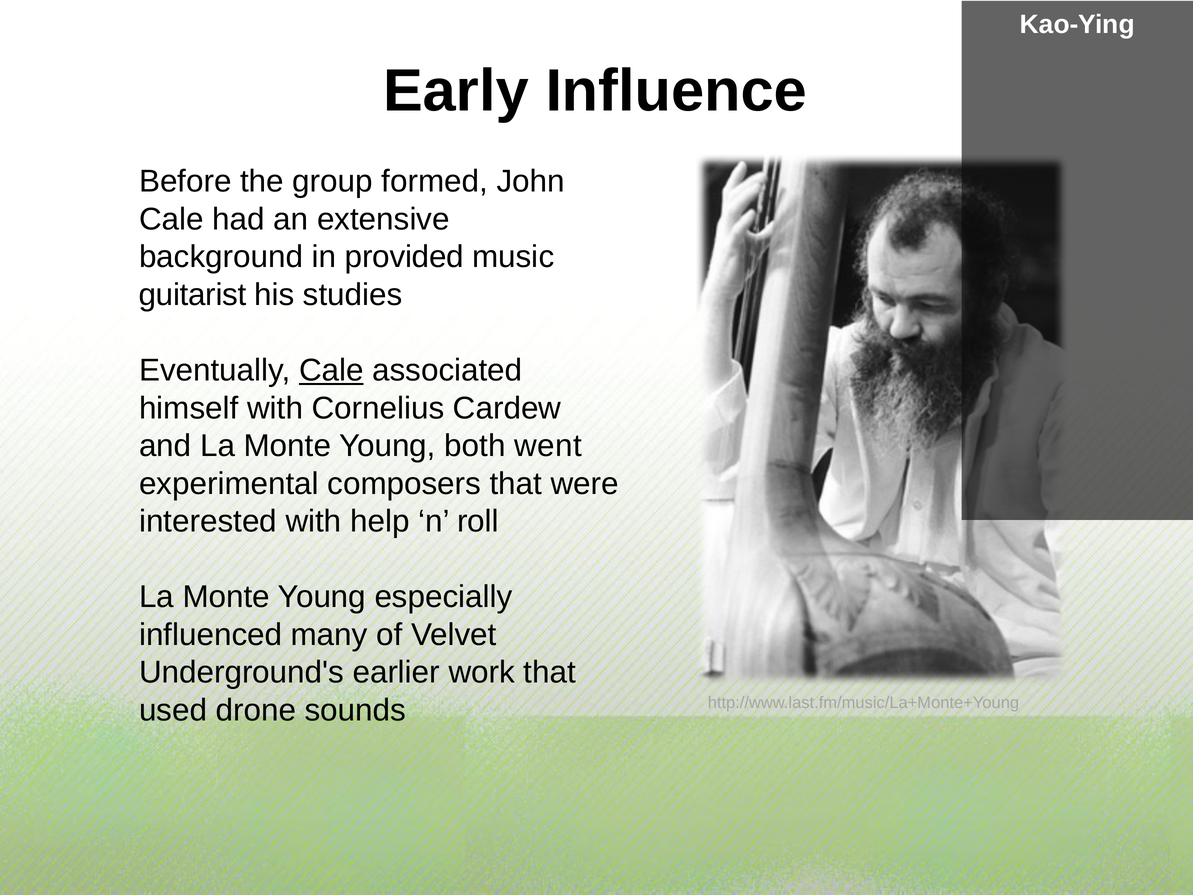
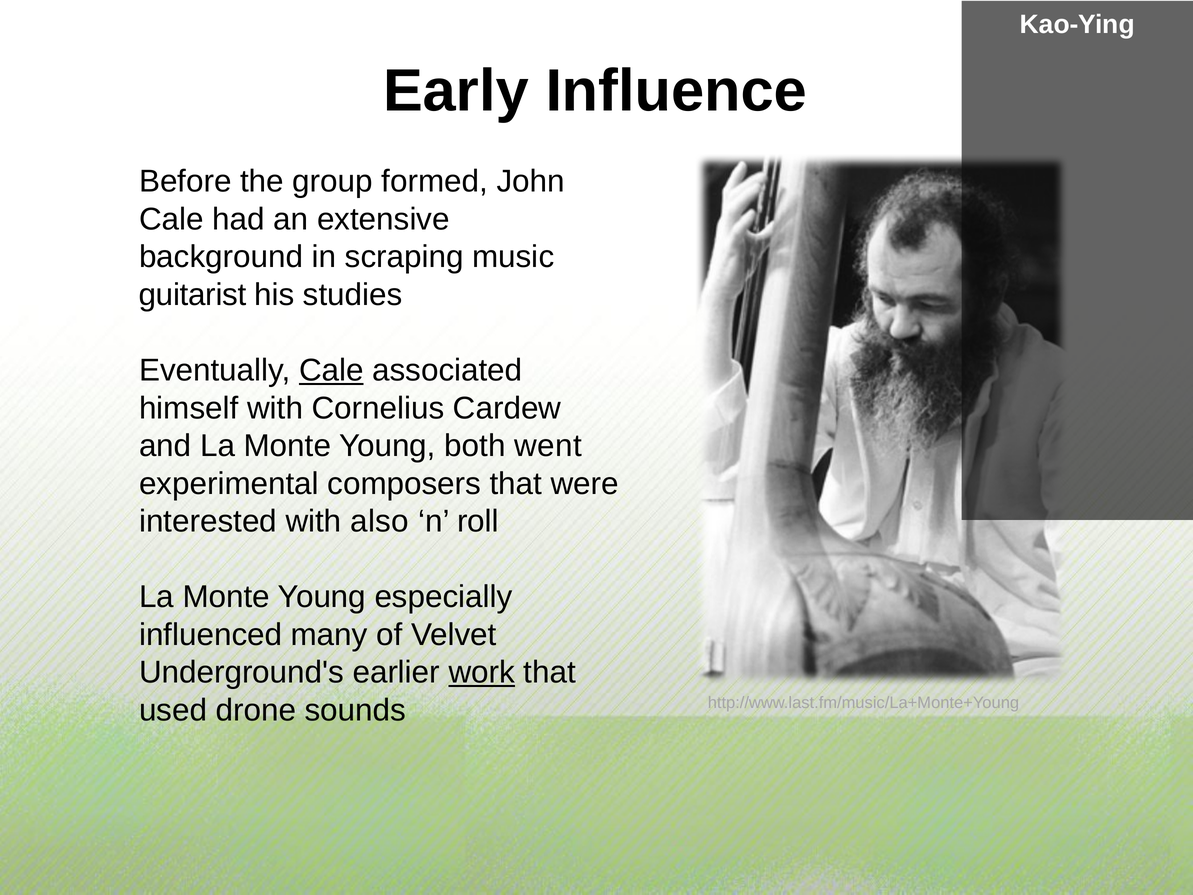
provided: provided -> scraping
help: help -> also
work underline: none -> present
